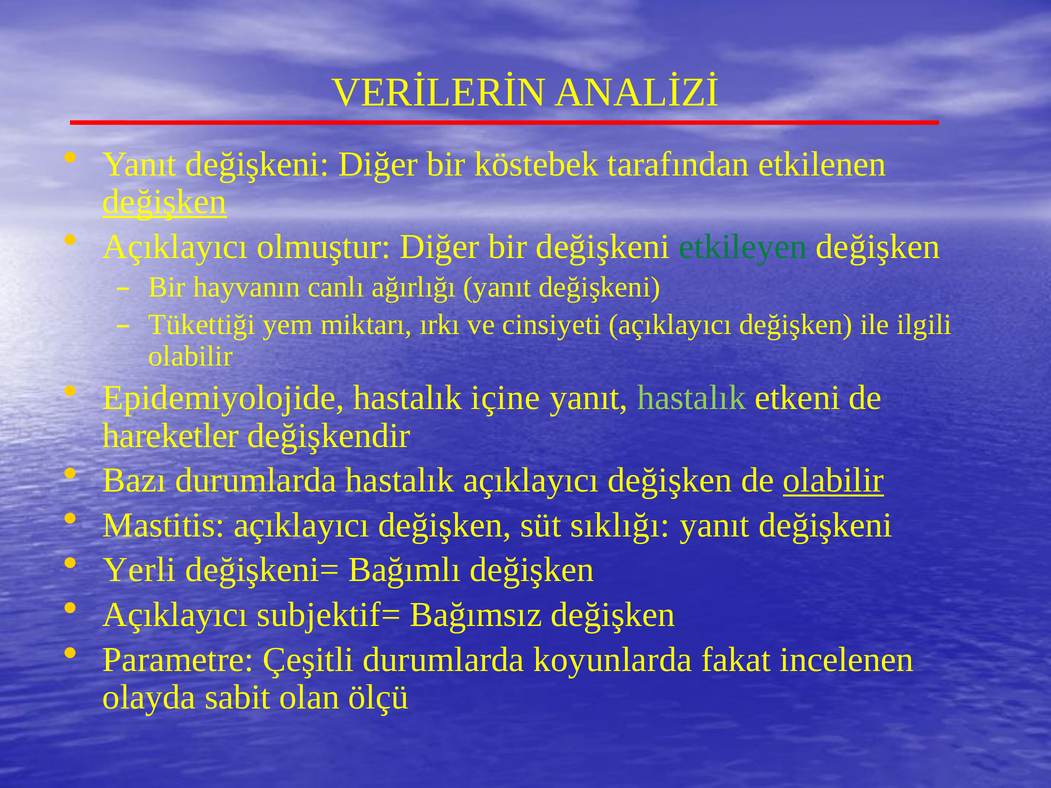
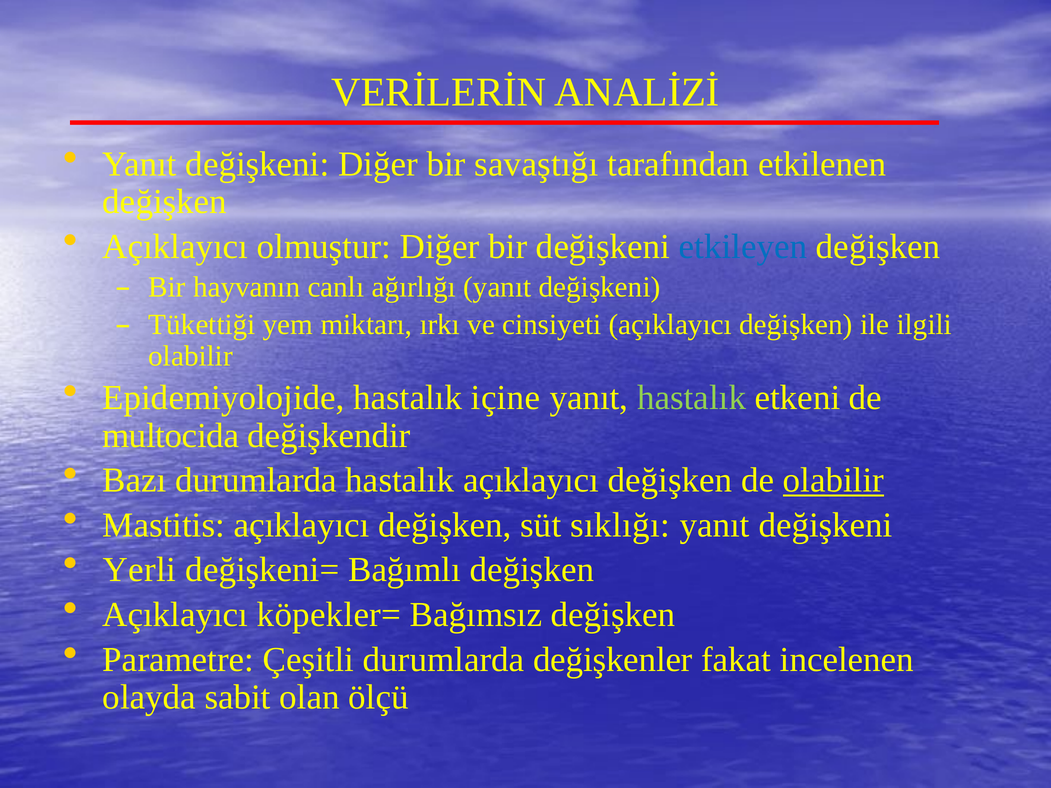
köstebek: köstebek -> savaştığı
değişken at (165, 202) underline: present -> none
etkileyen colour: green -> blue
hareketler: hareketler -> multocida
subjektif=: subjektif= -> köpekler=
koyunlarda: koyunlarda -> değişkenler
